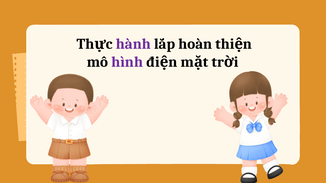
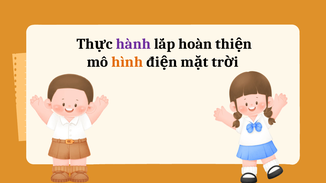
hình colour: purple -> orange
